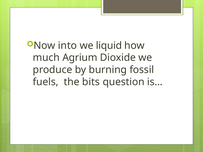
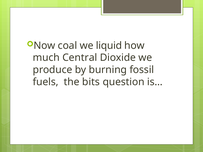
into: into -> coal
Agrium: Agrium -> Central
